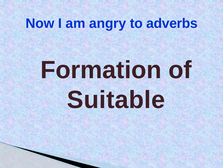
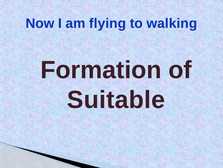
angry: angry -> flying
adverbs: adverbs -> walking
